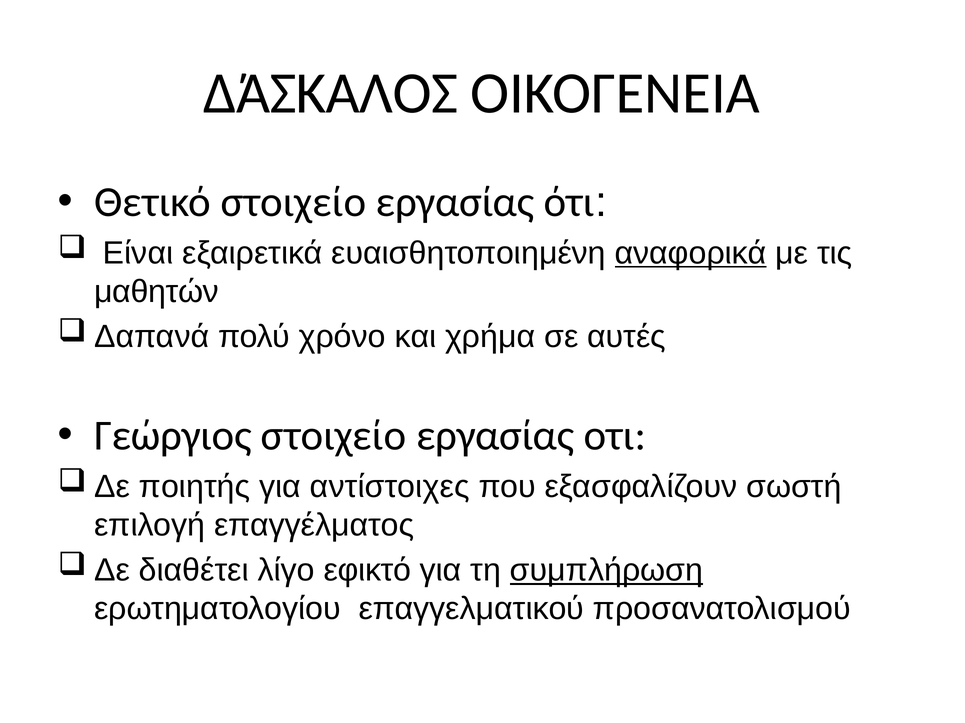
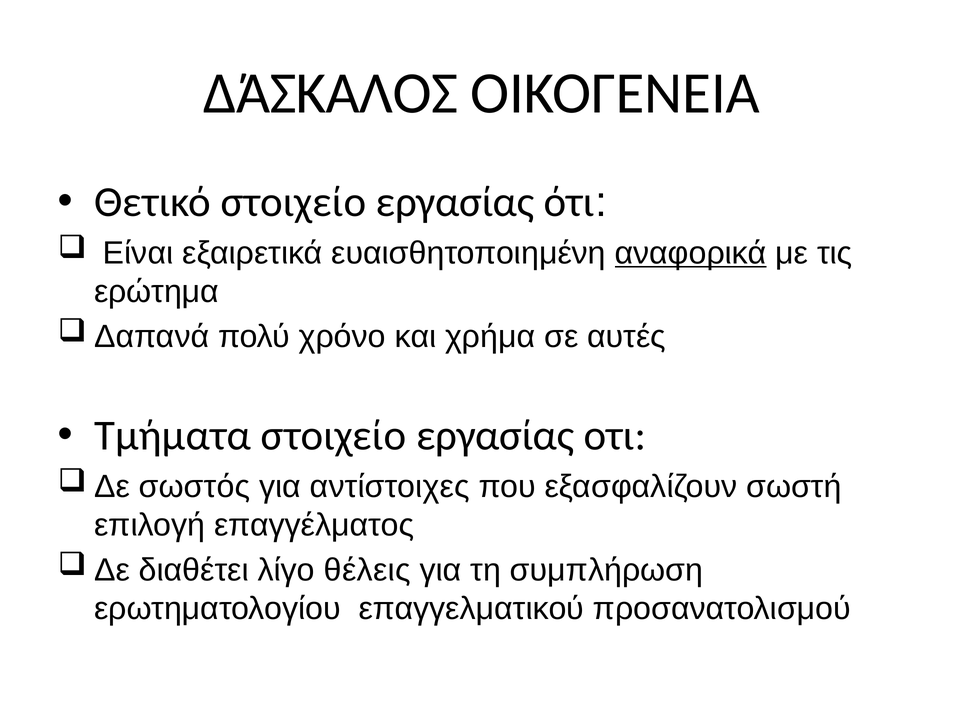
μαθητών: μαθητών -> ερώτημα
Γεώργιος: Γεώργιος -> Τμήματα
ποιητής: ποιητής -> σωστός
εφικτό: εφικτό -> θέλεις
συμπλήρωση underline: present -> none
